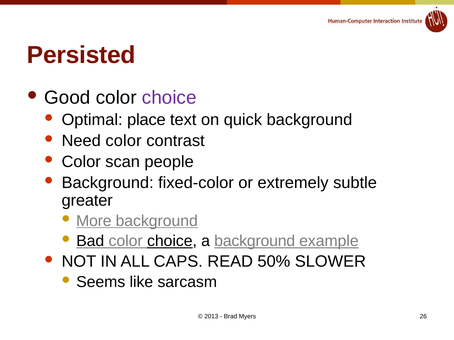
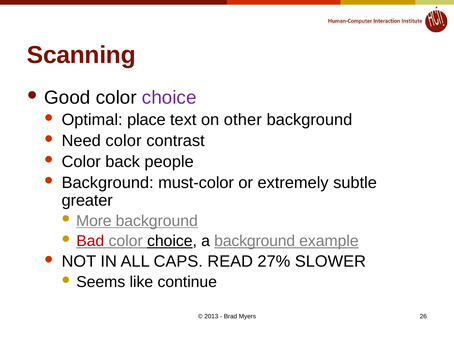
Persisted: Persisted -> Scanning
quick: quick -> other
scan: scan -> back
fixed-color: fixed-color -> must-color
Bad colour: black -> red
50%: 50% -> 27%
sarcasm: sarcasm -> continue
